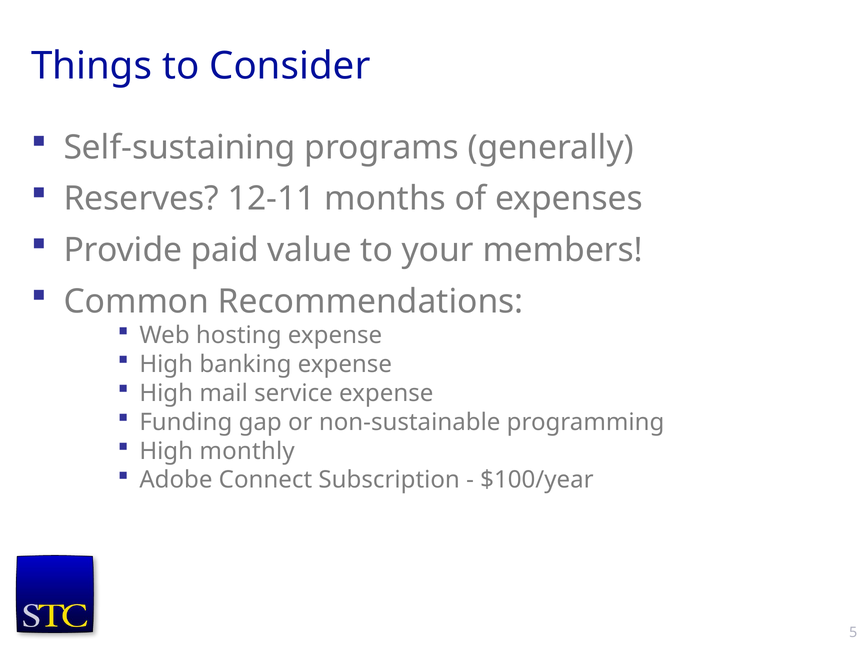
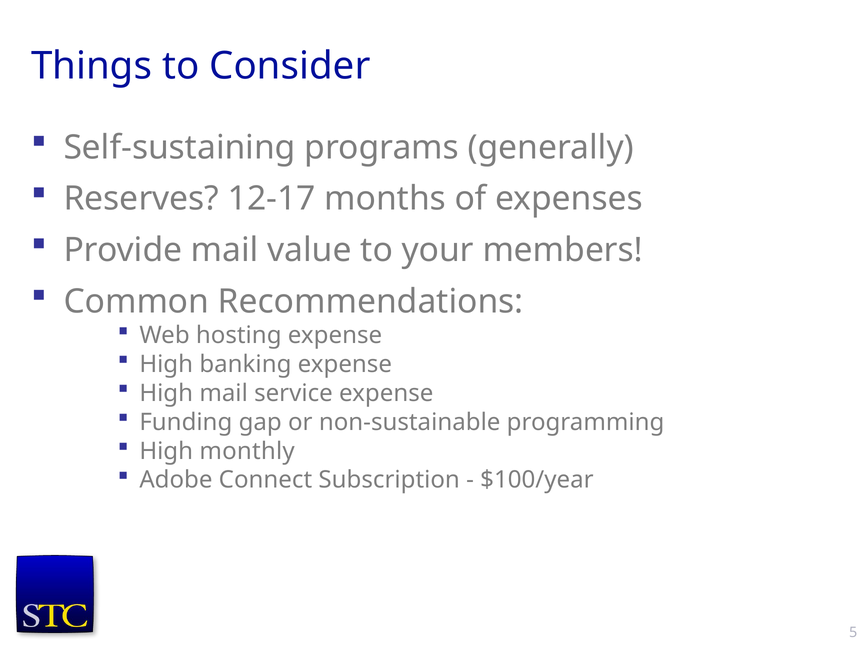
12-11: 12-11 -> 12-17
Provide paid: paid -> mail
